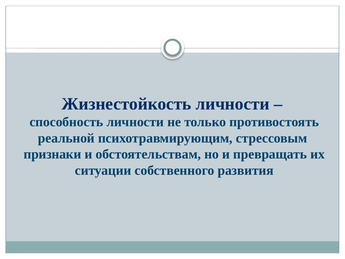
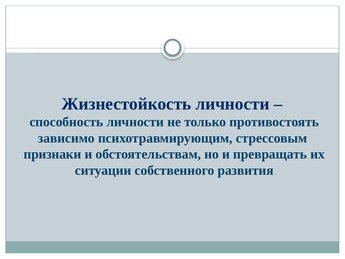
реальной: реальной -> зависимо
